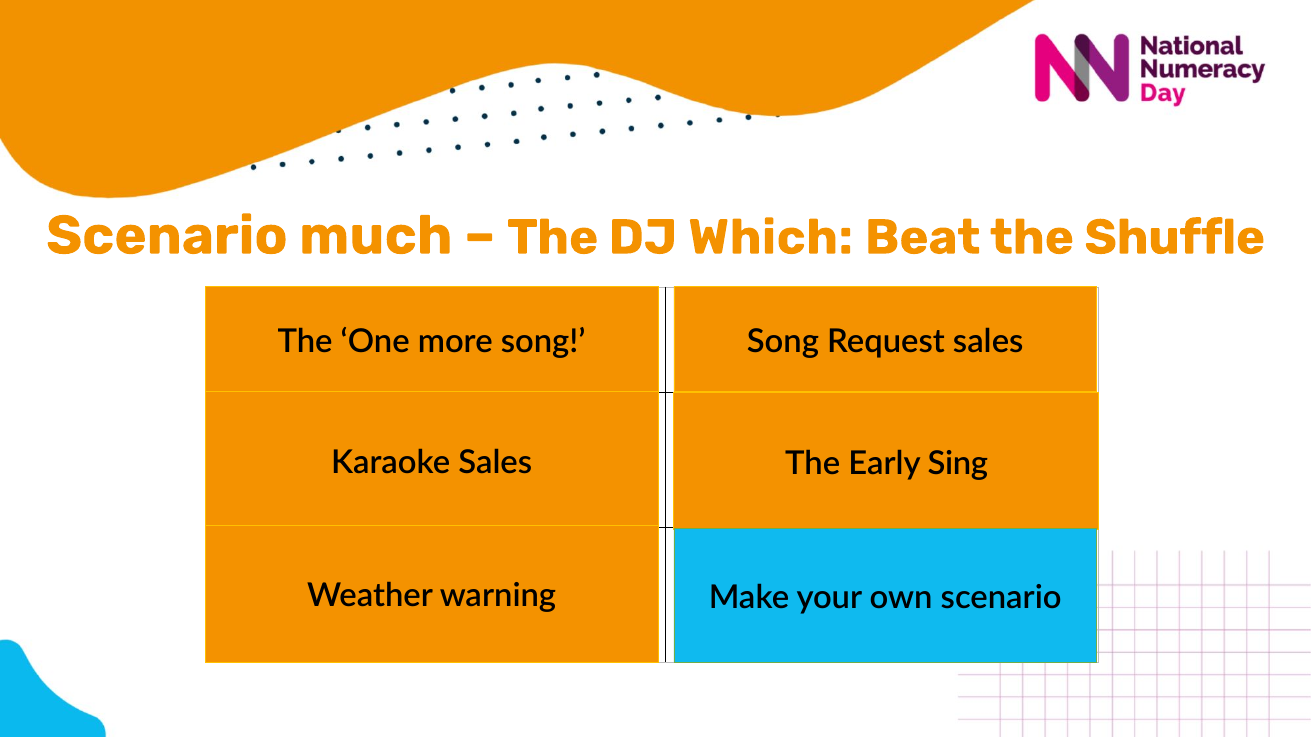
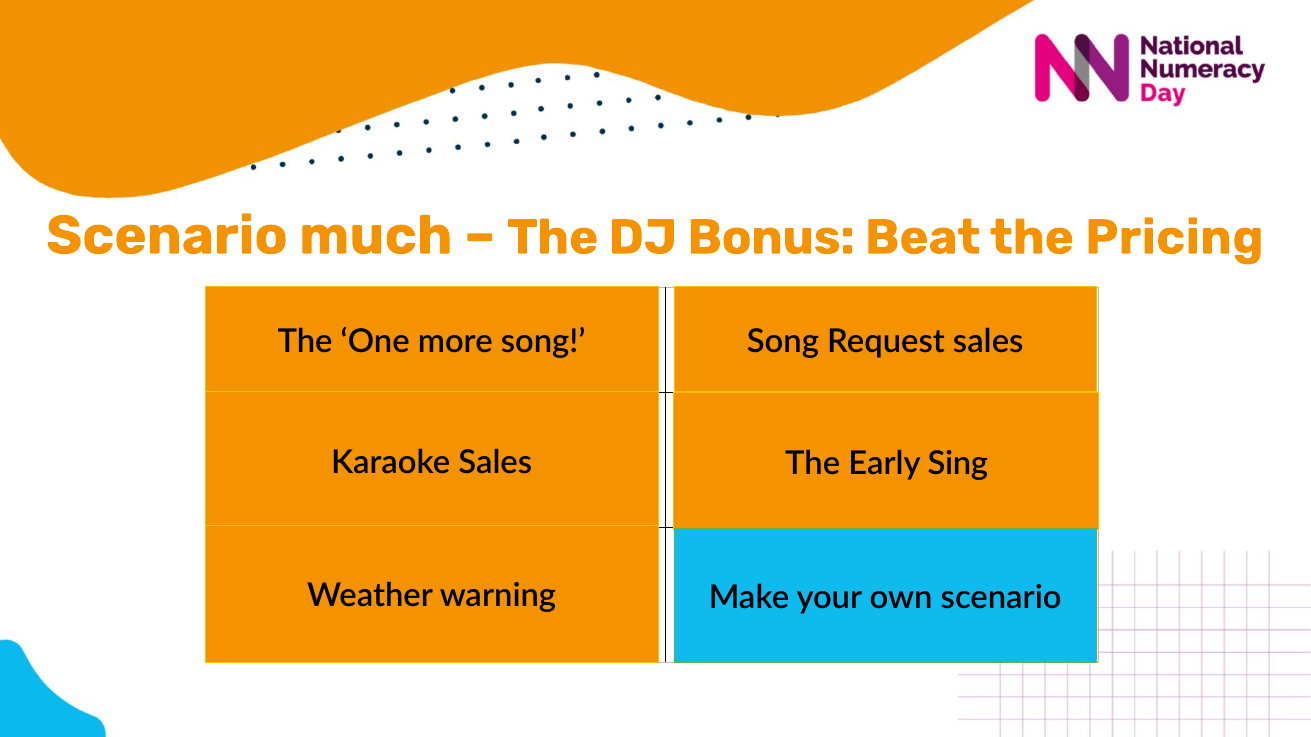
Which: Which -> Bonus
Shuffle: Shuffle -> Pricing
